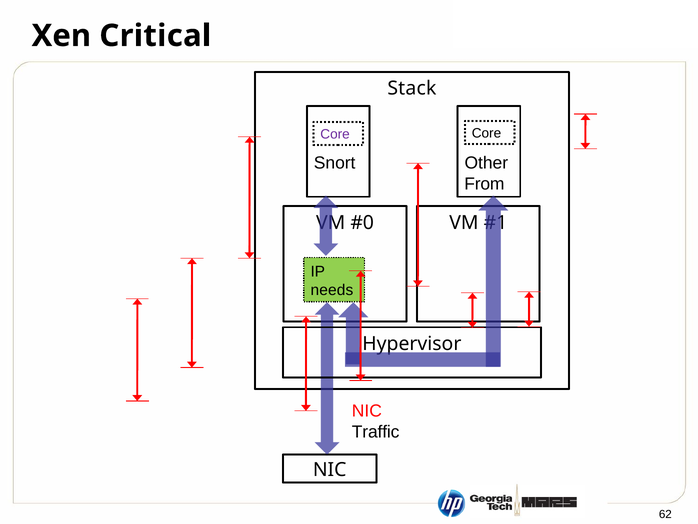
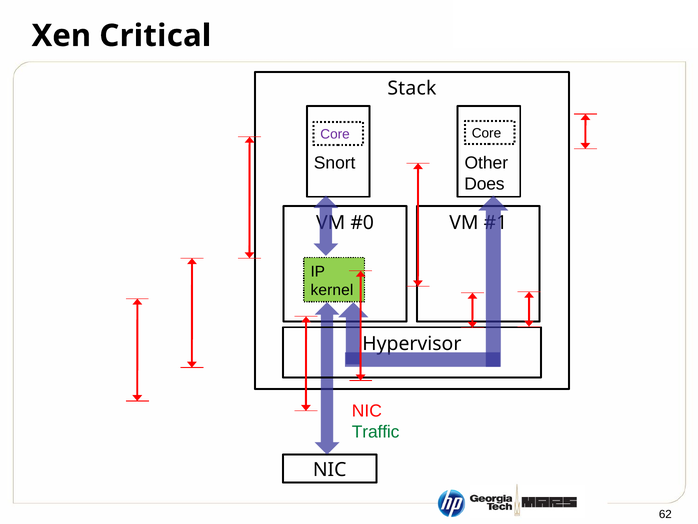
From: From -> Does
needs: needs -> kernel
Traffic colour: black -> green
